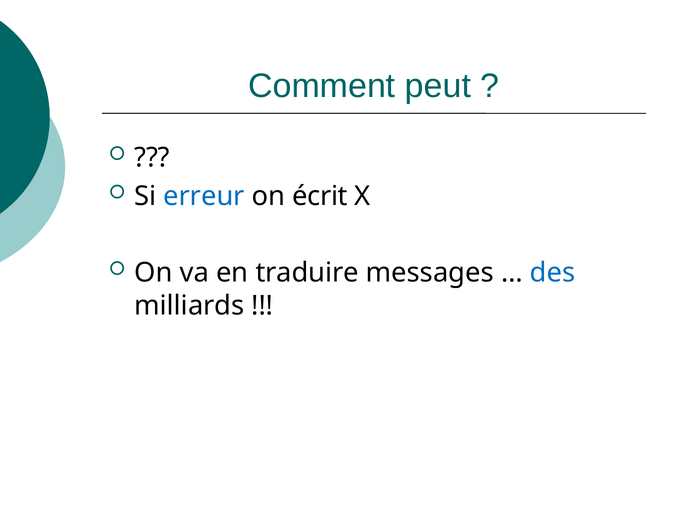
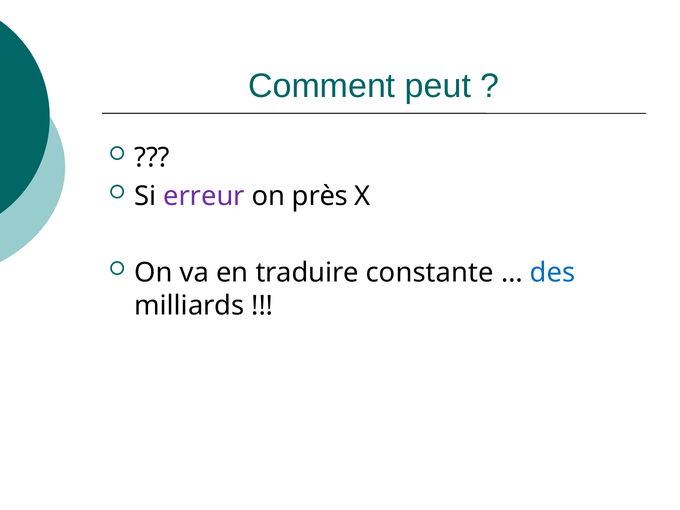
erreur colour: blue -> purple
écrit: écrit -> près
messages: messages -> constante
